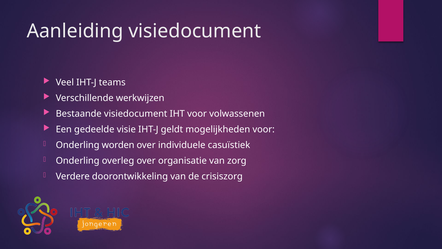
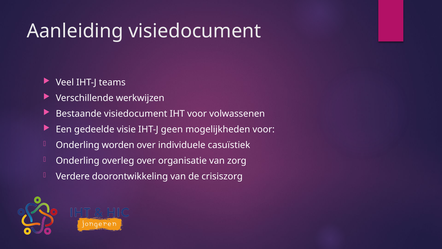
geldt: geldt -> geen
